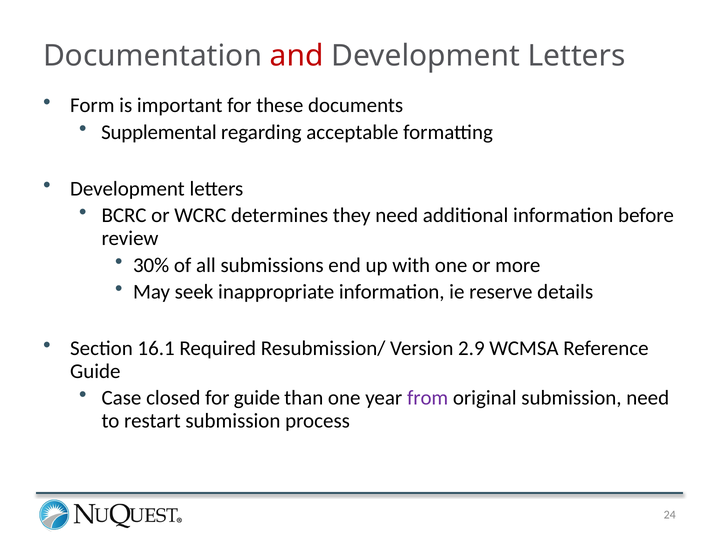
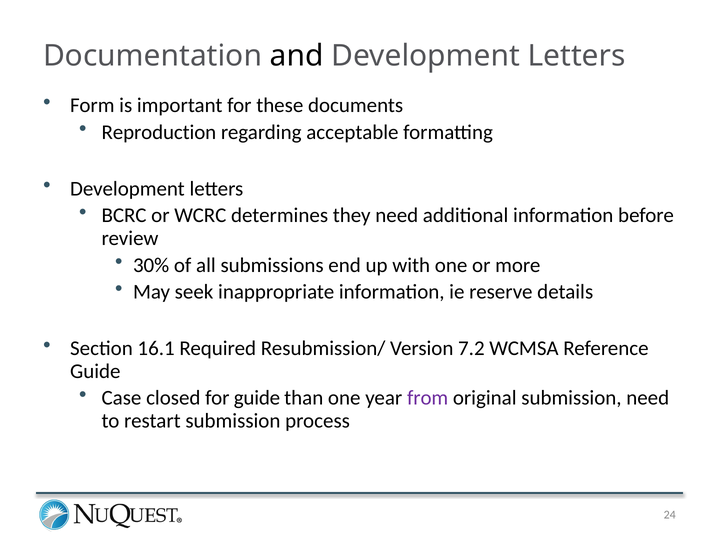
and colour: red -> black
Supplemental: Supplemental -> Reproduction
2.9: 2.9 -> 7.2
